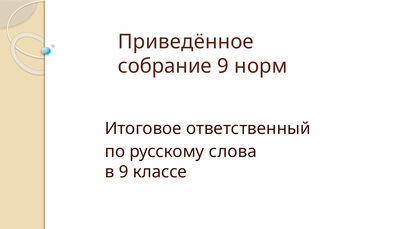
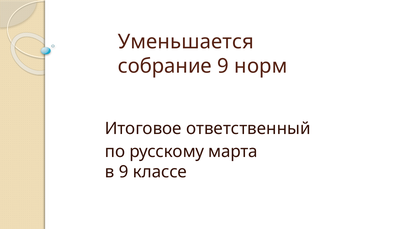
Приведённое: Приведённое -> Уменьшается
слова: слова -> марта
